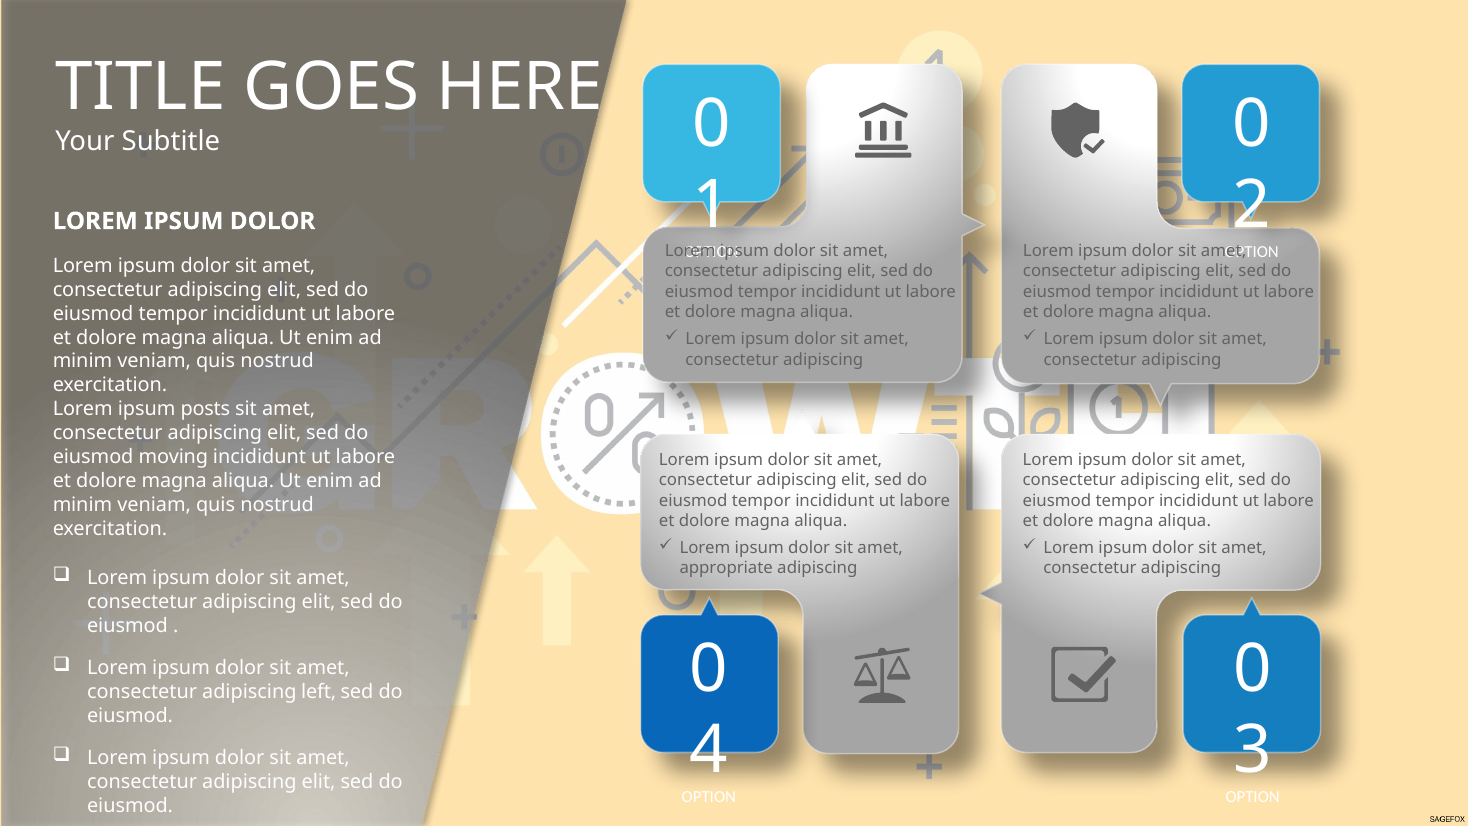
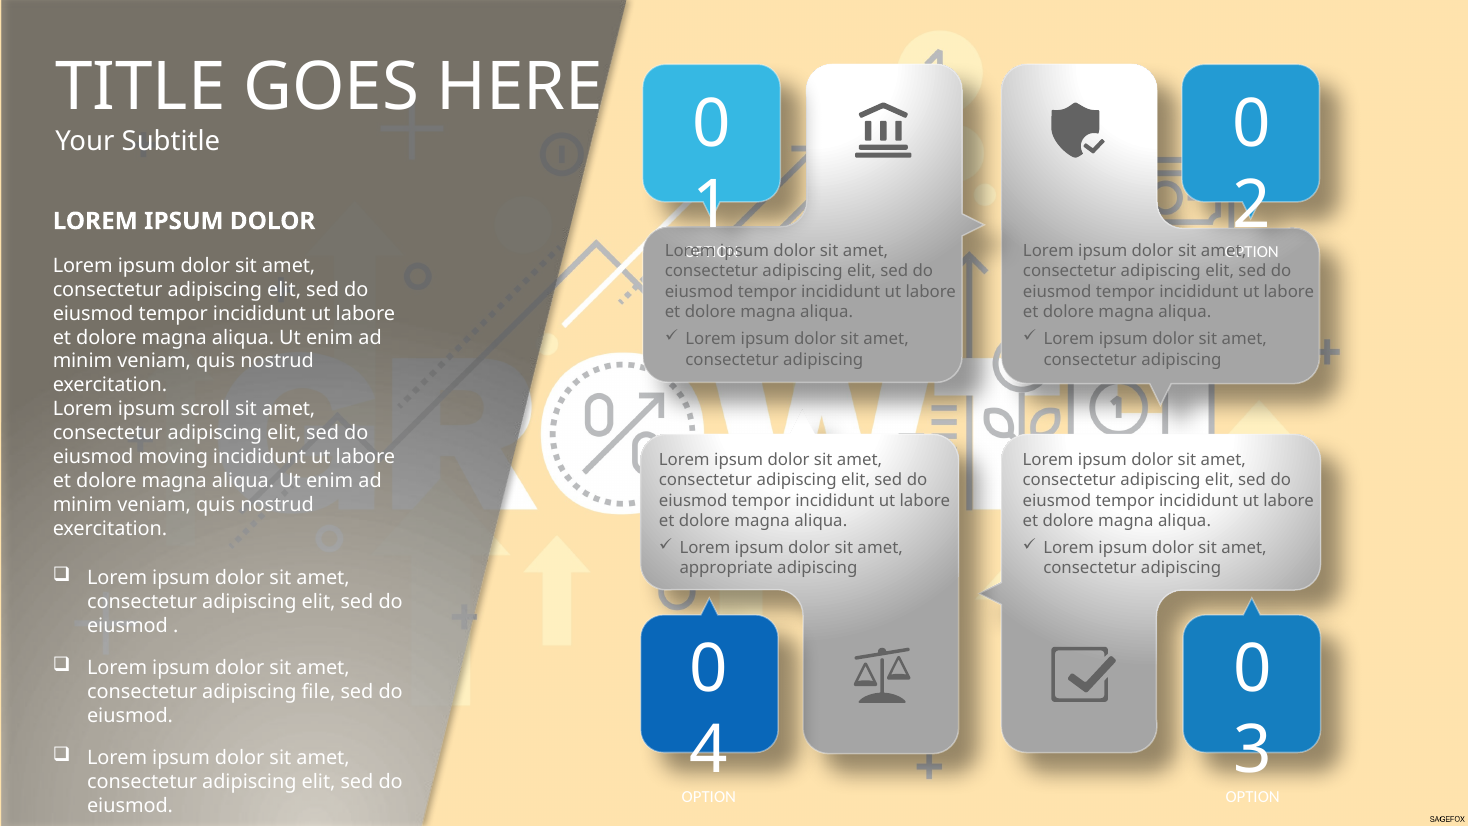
posts: posts -> scroll
left: left -> file
